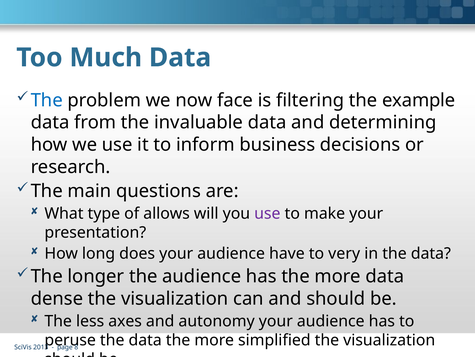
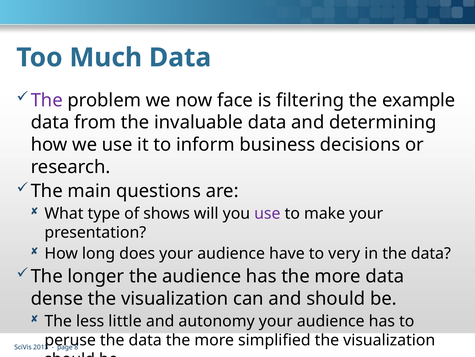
The at (47, 100) colour: blue -> purple
allows: allows -> shows
axes: axes -> little
